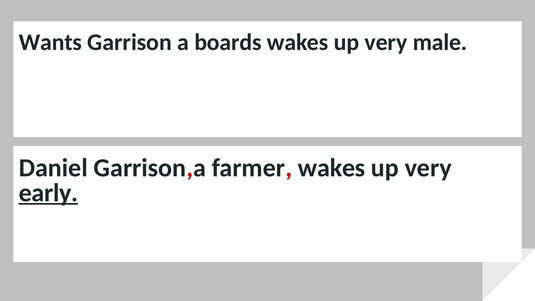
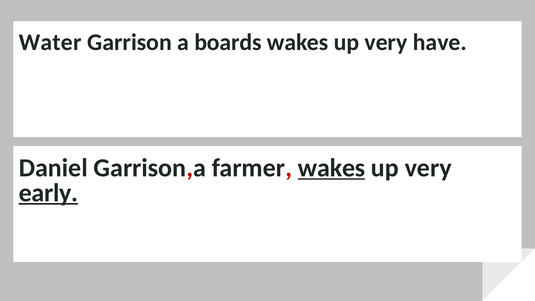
Wants: Wants -> Water
male: male -> have
wakes at (332, 168) underline: none -> present
